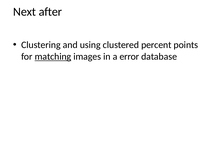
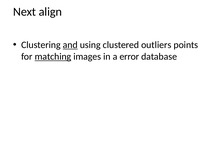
after: after -> align
and underline: none -> present
percent: percent -> outliers
